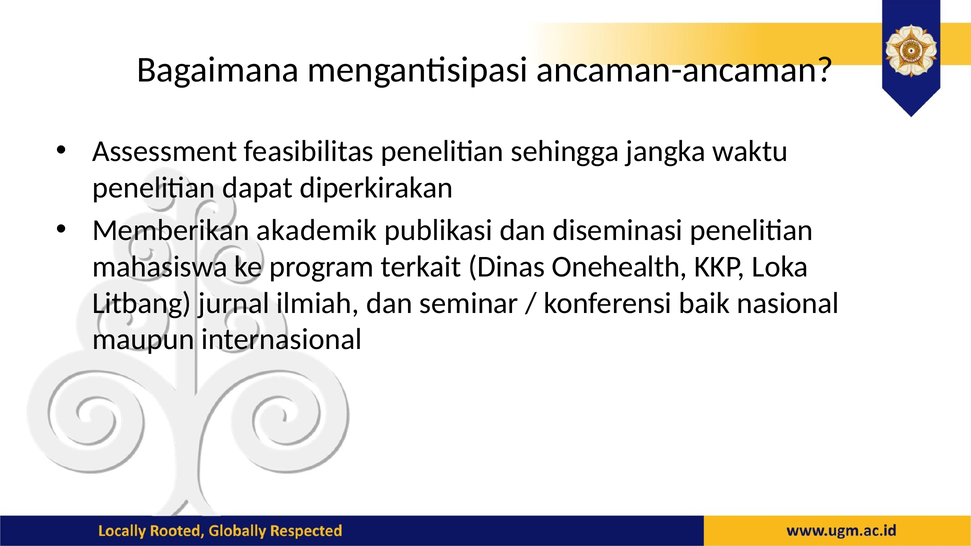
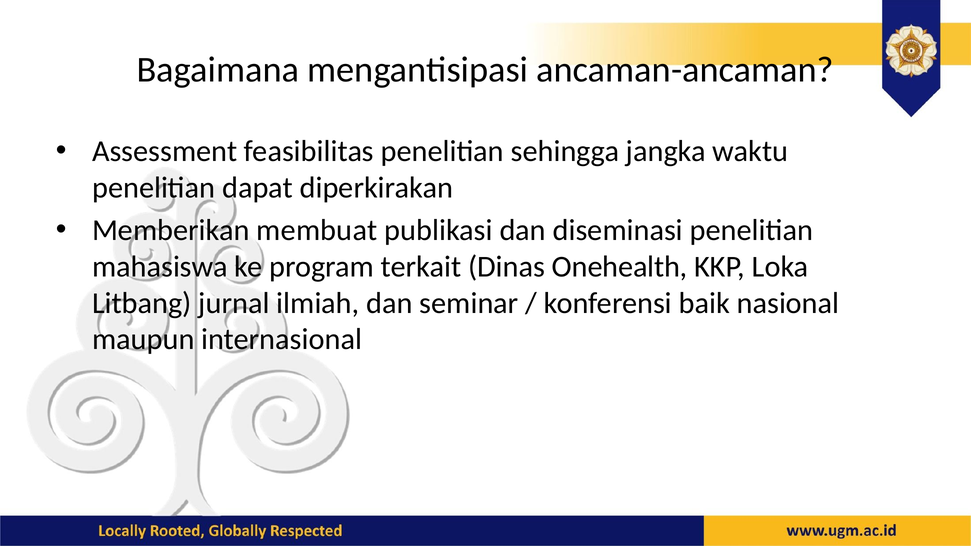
akademik: akademik -> membuat
